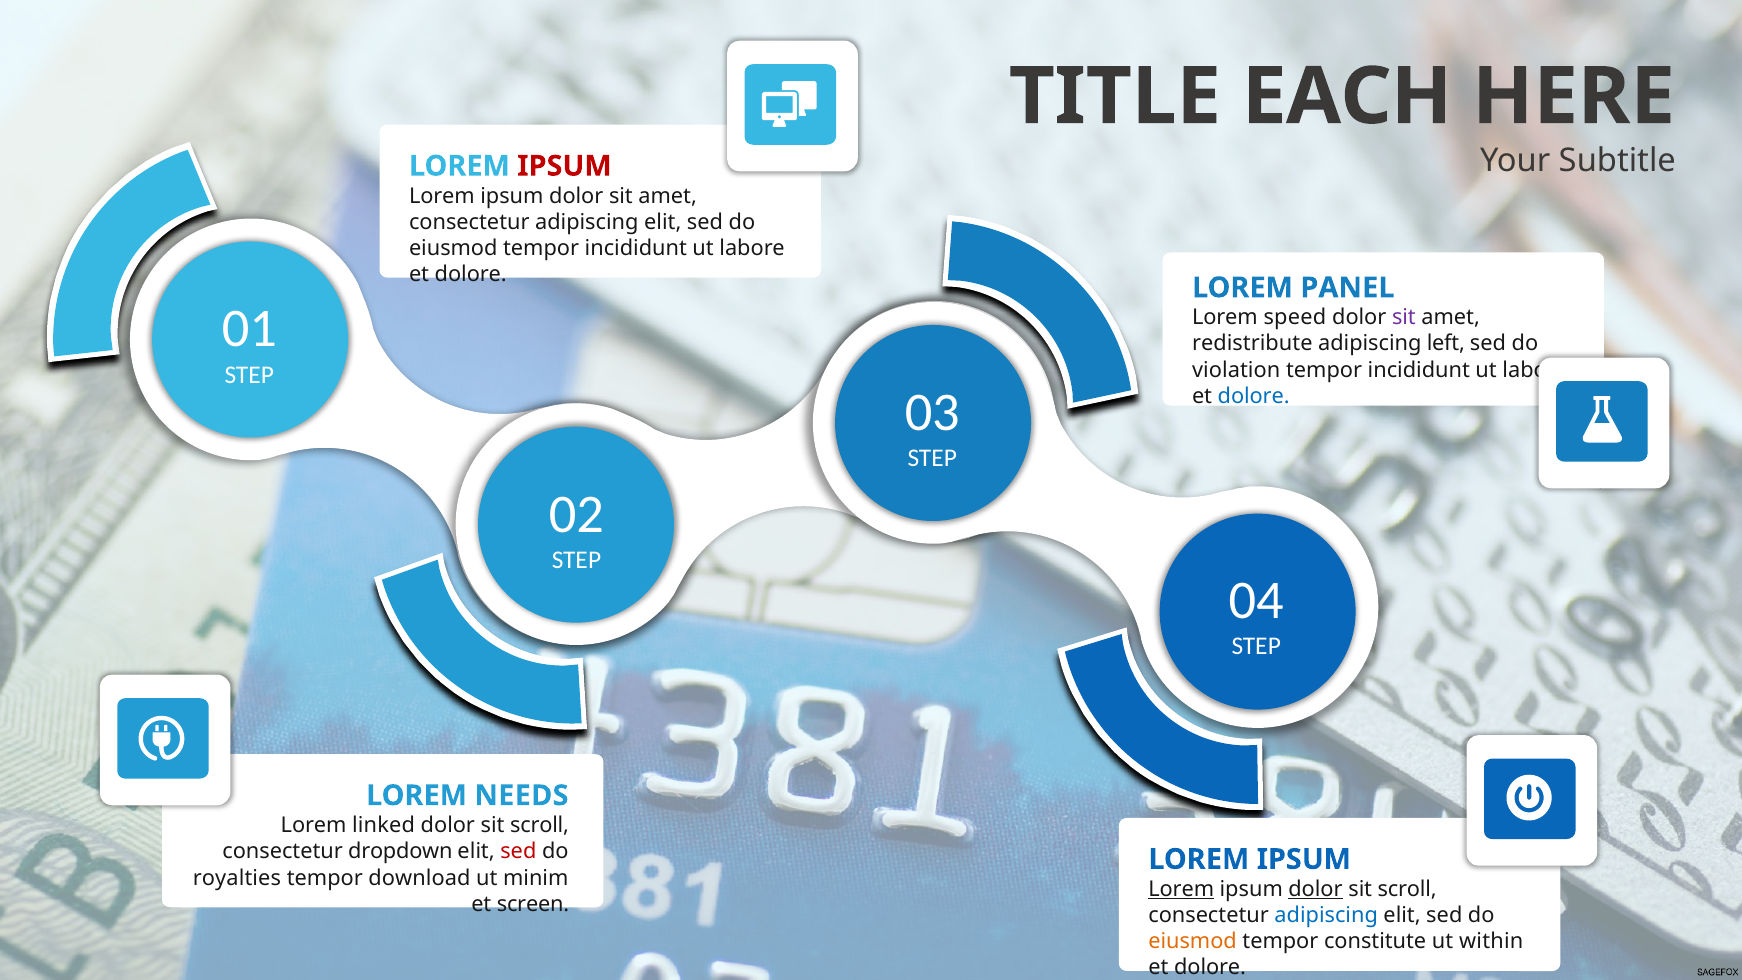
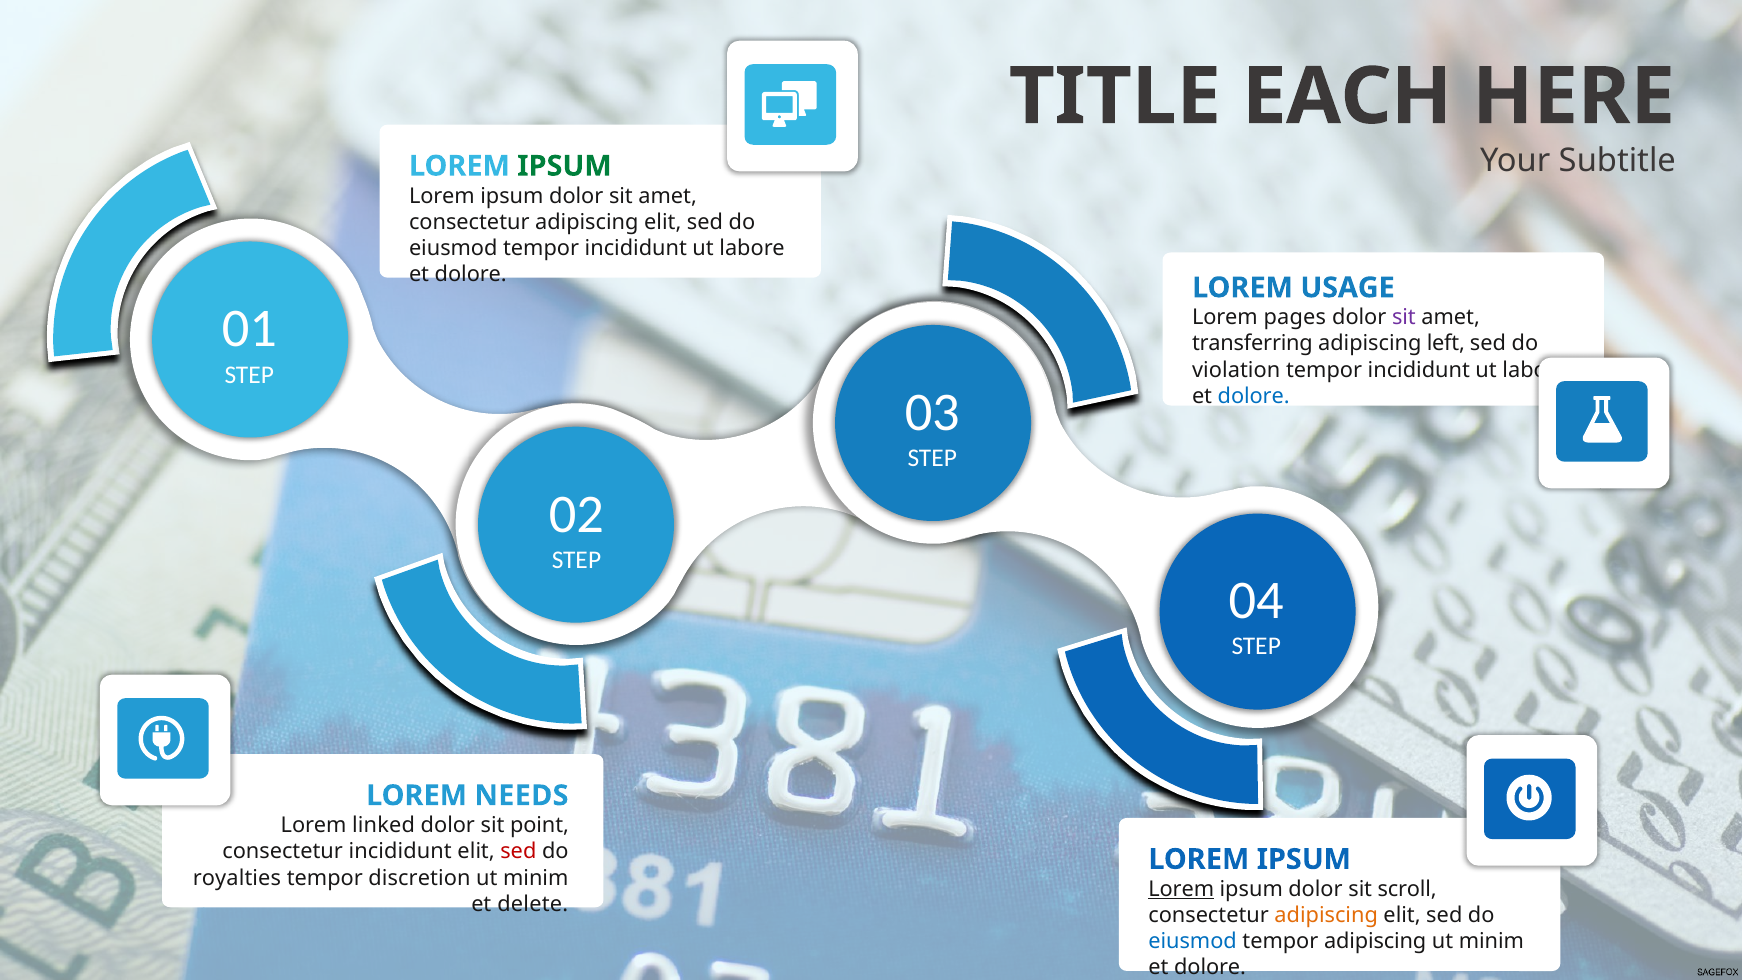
IPSUM at (564, 166) colour: red -> green
PANEL: PANEL -> USAGE
speed: speed -> pages
redistribute: redistribute -> transferring
scroll at (540, 825): scroll -> point
consectetur dropdown: dropdown -> incididunt
download: download -> discretion
dolor at (1315, 889) underline: present -> none
screen: screen -> delete
adipiscing at (1326, 915) colour: blue -> orange
eiusmod at (1193, 941) colour: orange -> blue
tempor constitute: constitute -> adipiscing
within at (1491, 941): within -> minim
